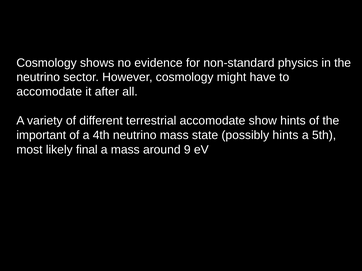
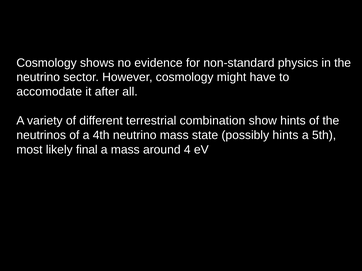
terrestrial accomodate: accomodate -> combination
important: important -> neutrinos
9: 9 -> 4
